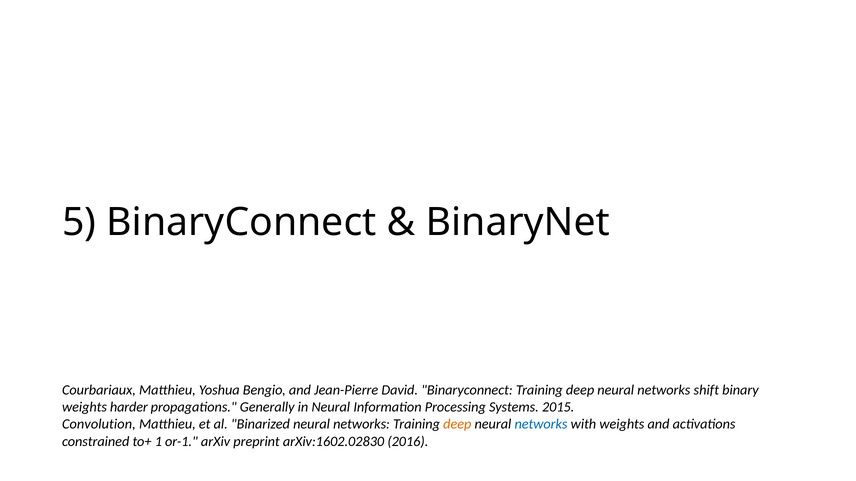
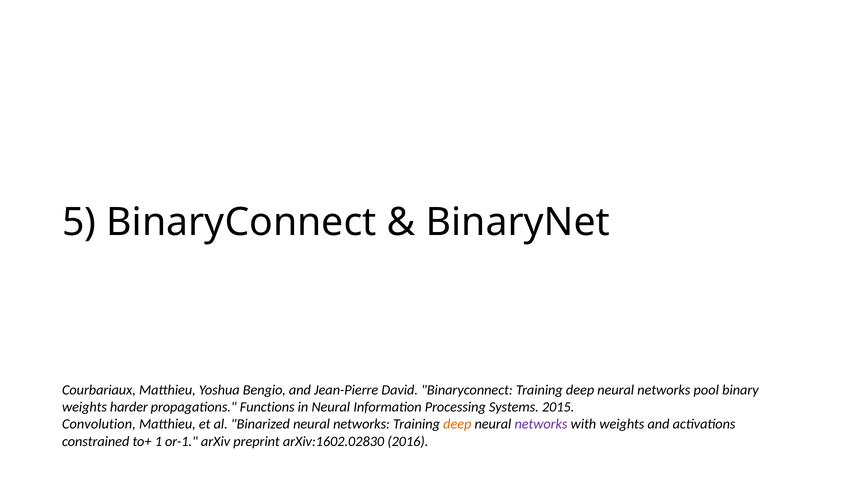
shift: shift -> pool
Generally: Generally -> Functions
networks at (541, 425) colour: blue -> purple
